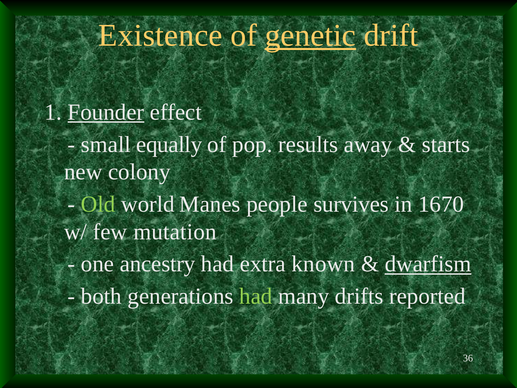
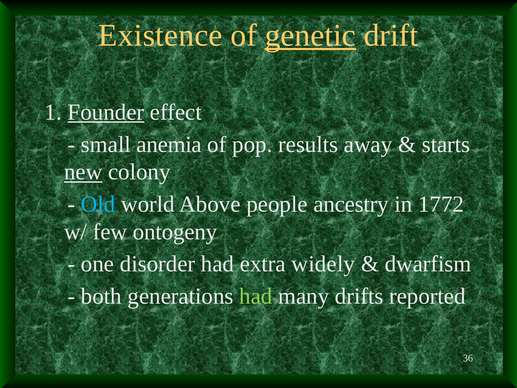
equally: equally -> anemia
new underline: none -> present
Old colour: light green -> light blue
Manes: Manes -> Above
survives: survives -> ancestry
1670: 1670 -> 1772
mutation: mutation -> ontogeny
ancestry: ancestry -> disorder
known: known -> widely
dwarfism underline: present -> none
